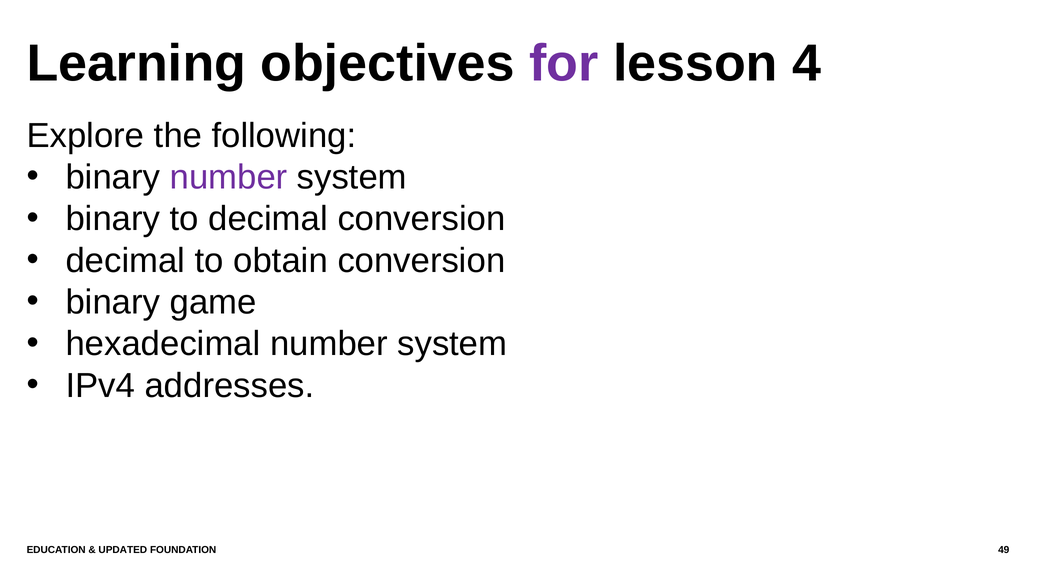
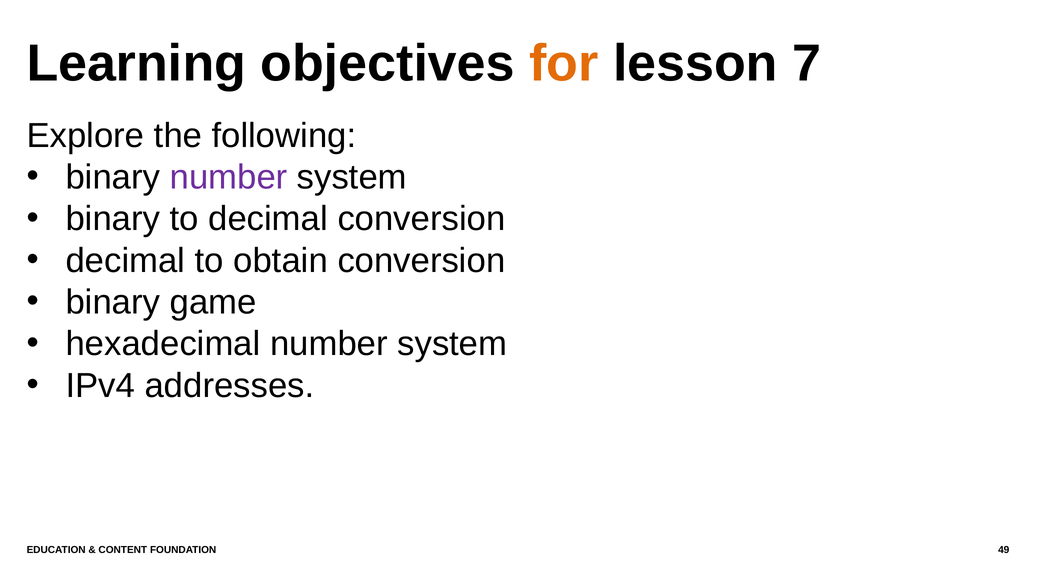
for colour: purple -> orange
4: 4 -> 7
UPDATED: UPDATED -> CONTENT
